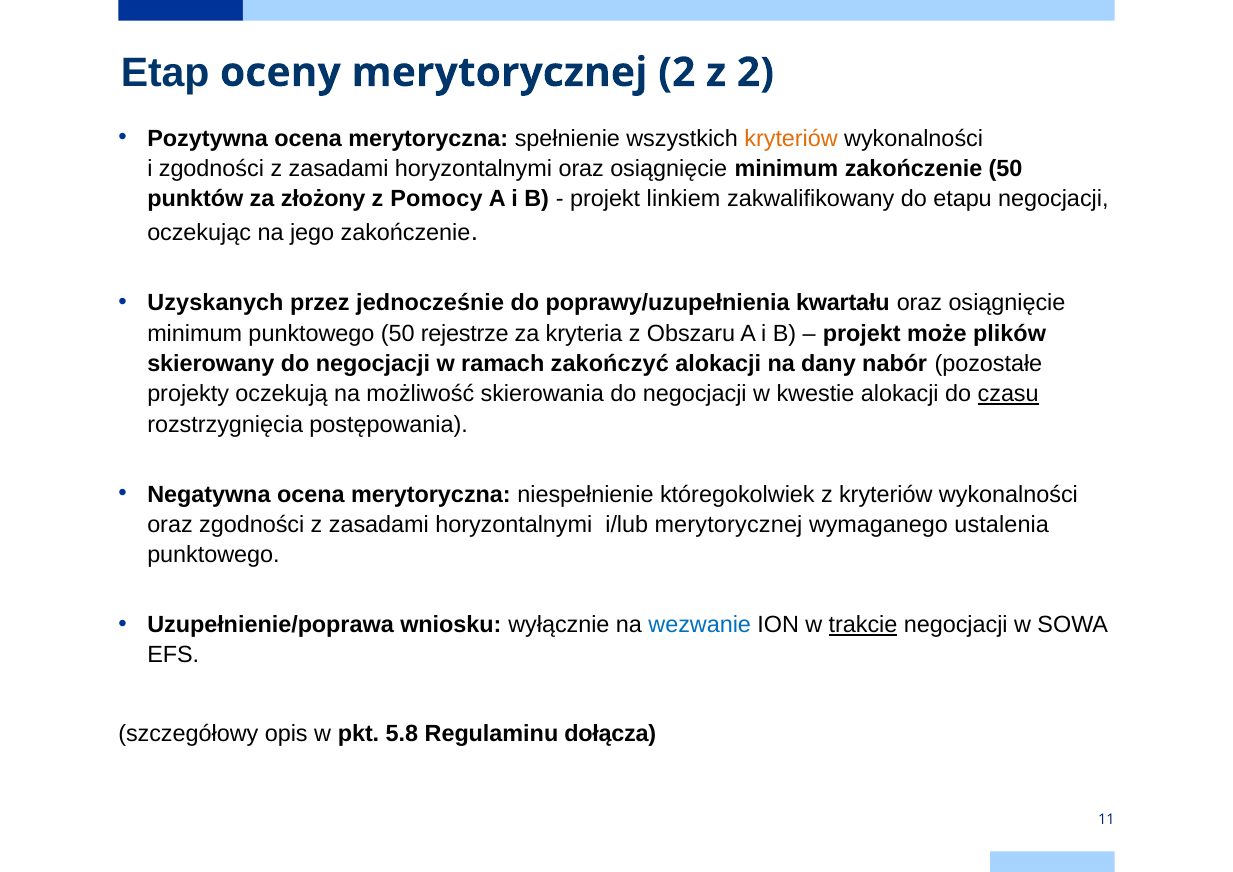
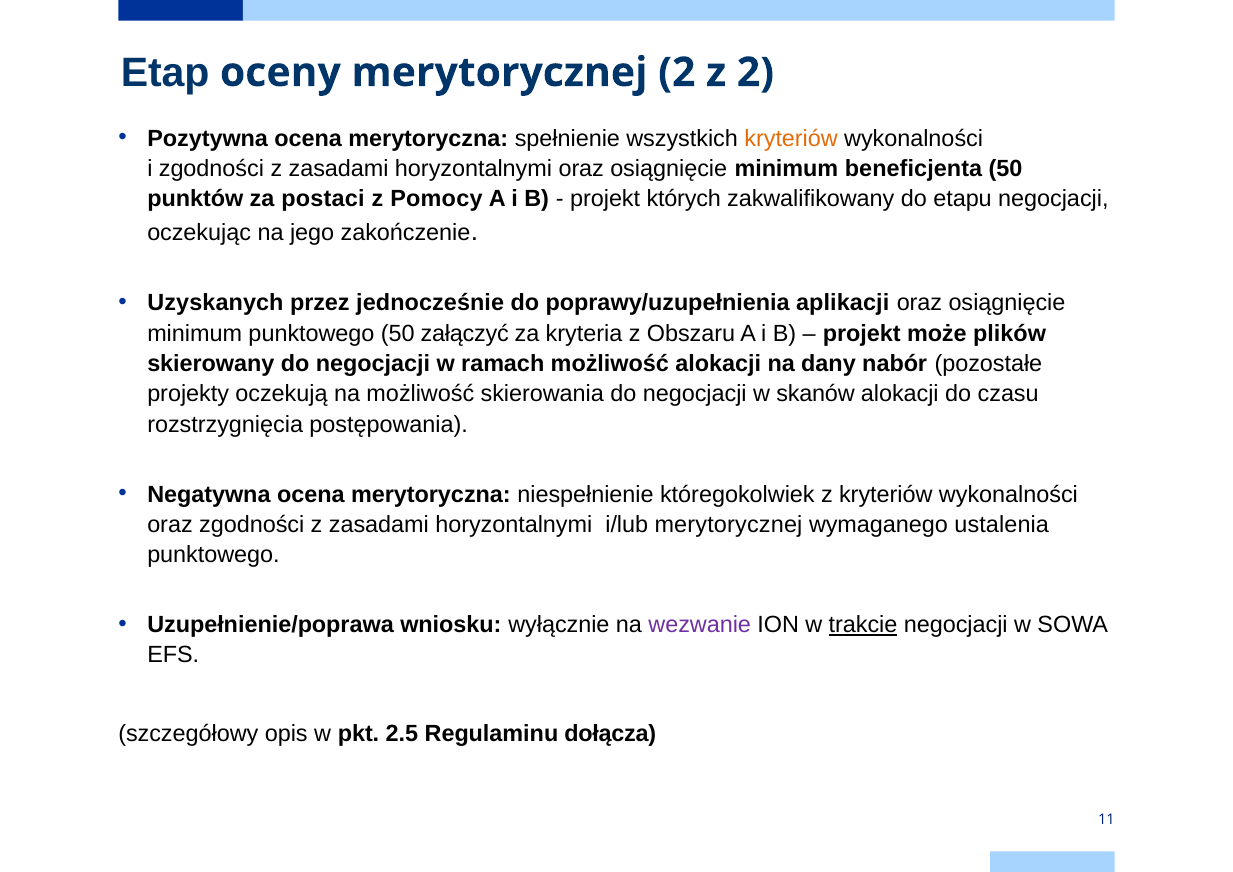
minimum zakończenie: zakończenie -> beneficjenta
złożony: złożony -> postaci
linkiem: linkiem -> których
kwartału: kwartału -> aplikacji
rejestrze: rejestrze -> załączyć
ramach zakończyć: zakończyć -> możliwość
kwestie: kwestie -> skanów
czasu underline: present -> none
wezwanie colour: blue -> purple
5.8: 5.8 -> 2.5
